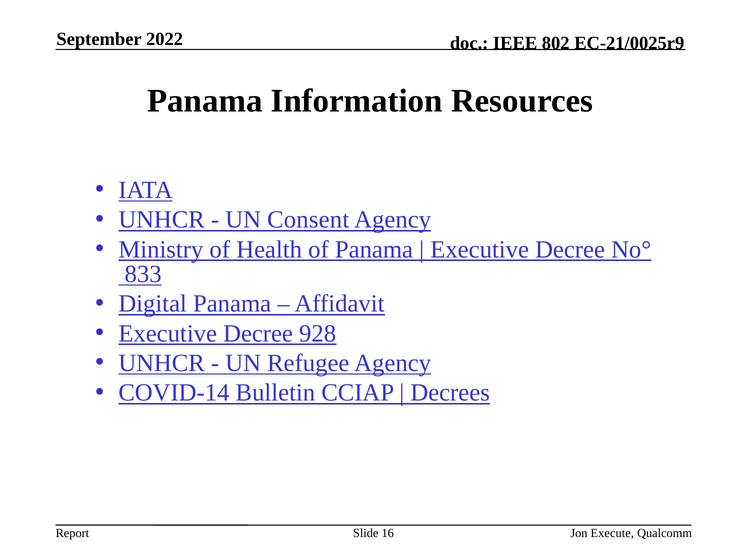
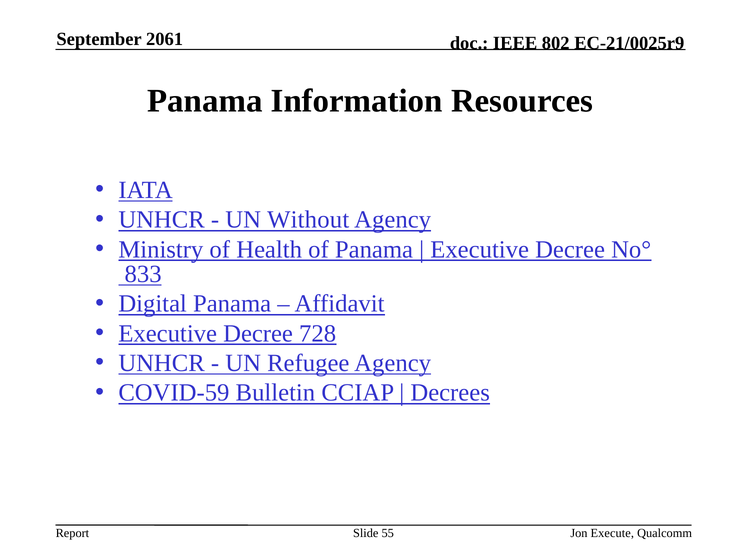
2022: 2022 -> 2061
Consent: Consent -> Without
928: 928 -> 728
COVID-14: COVID-14 -> COVID-59
16: 16 -> 55
